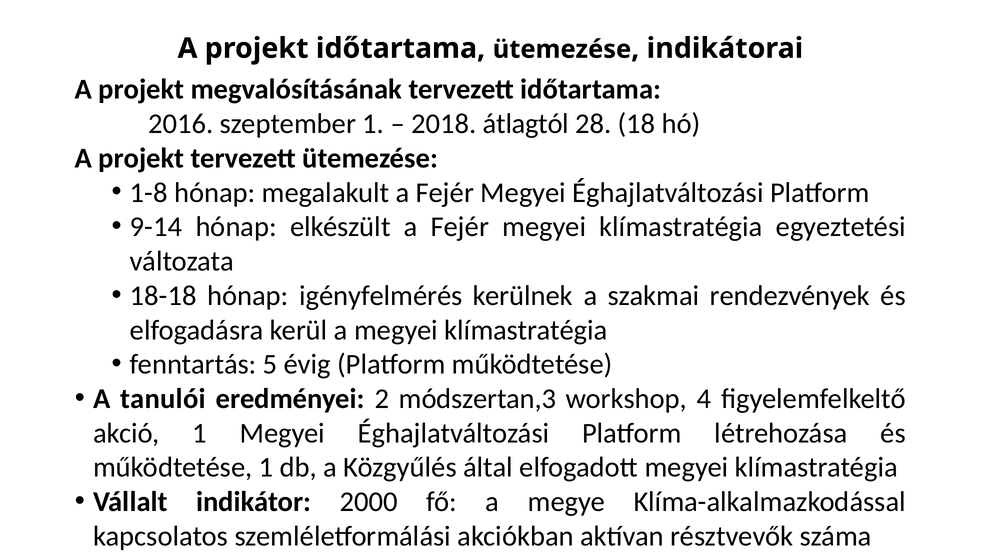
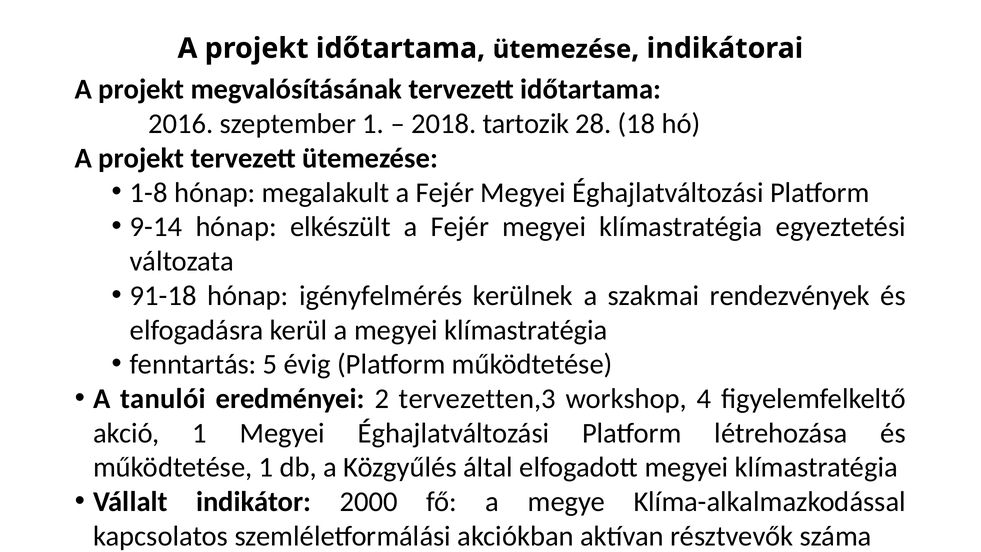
átlagtól: átlagtól -> tartozik
18-18: 18-18 -> 91-18
módszertan,3: módszertan,3 -> tervezetten,3
